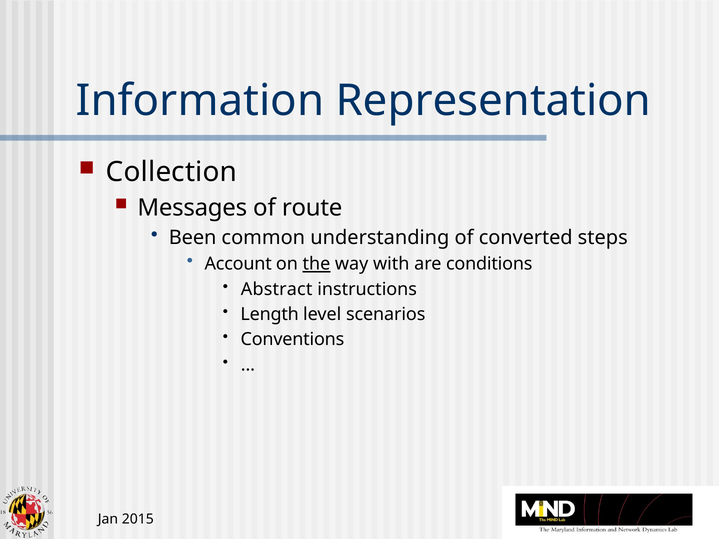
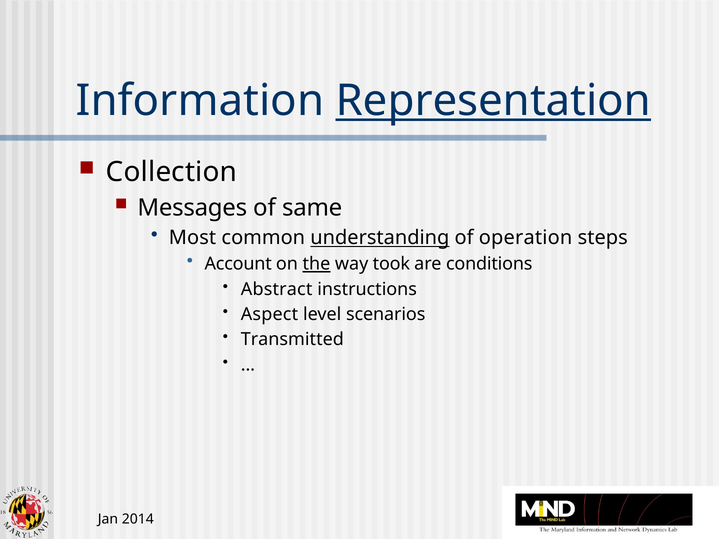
Representation underline: none -> present
route: route -> same
Been: Been -> Most
understanding underline: none -> present
converted: converted -> operation
with: with -> took
Length: Length -> Aspect
Conventions: Conventions -> Transmitted
2015: 2015 -> 2014
